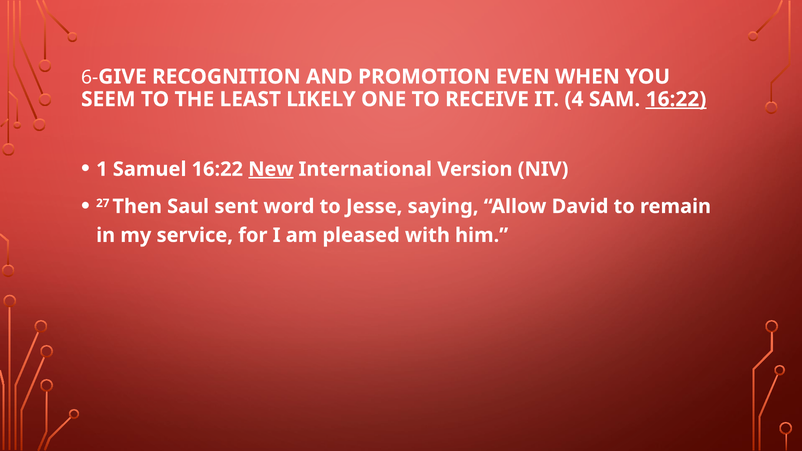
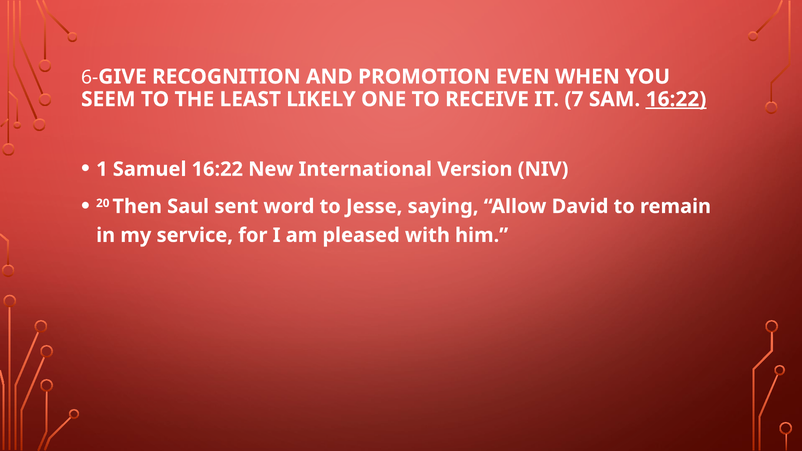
4: 4 -> 7
New underline: present -> none
27: 27 -> 20
